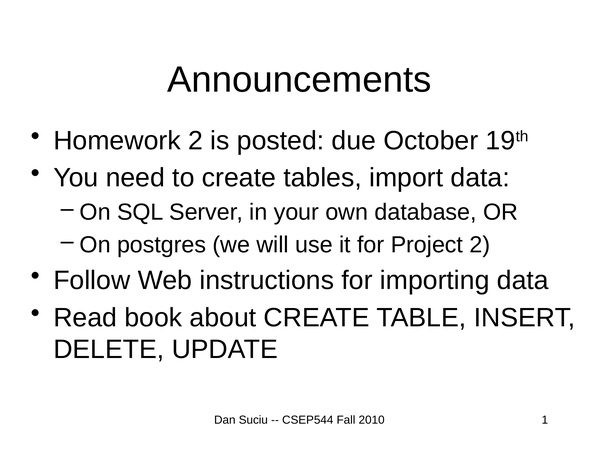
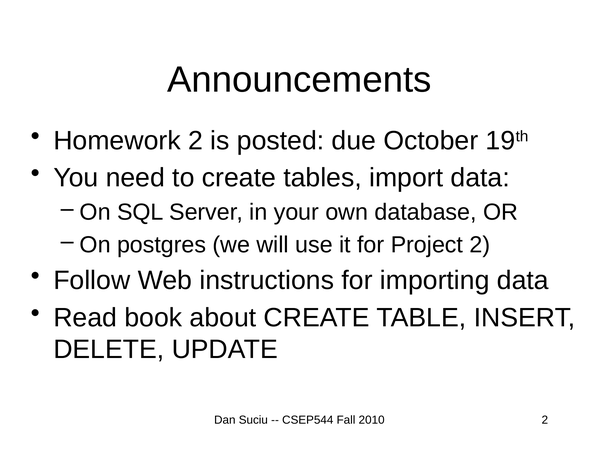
2010 1: 1 -> 2
